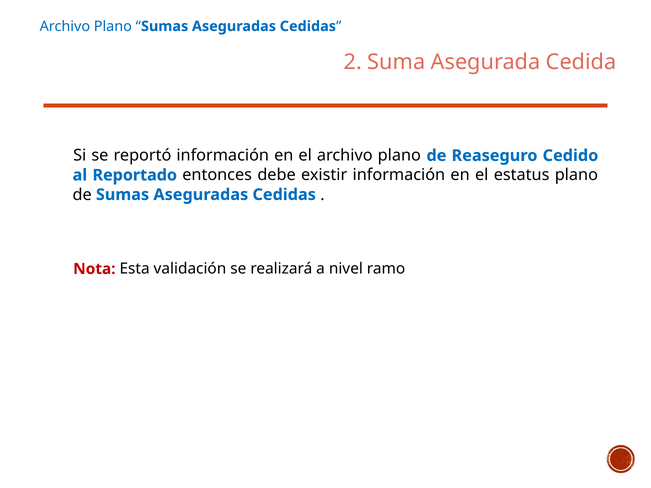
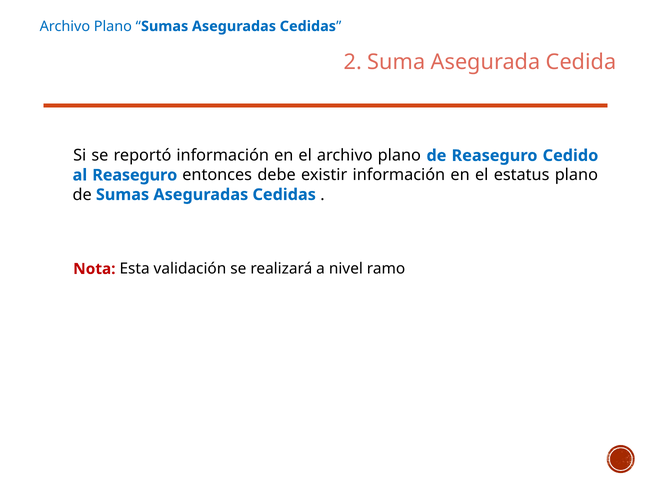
al Reportado: Reportado -> Reaseguro
